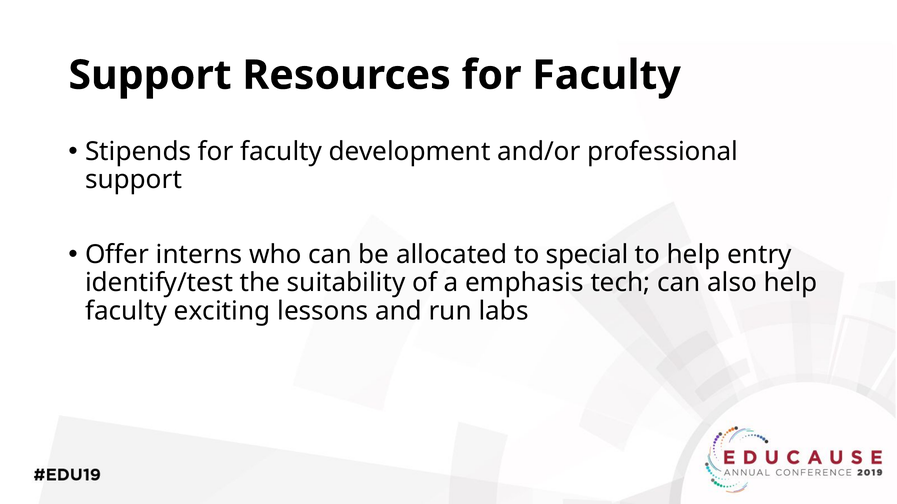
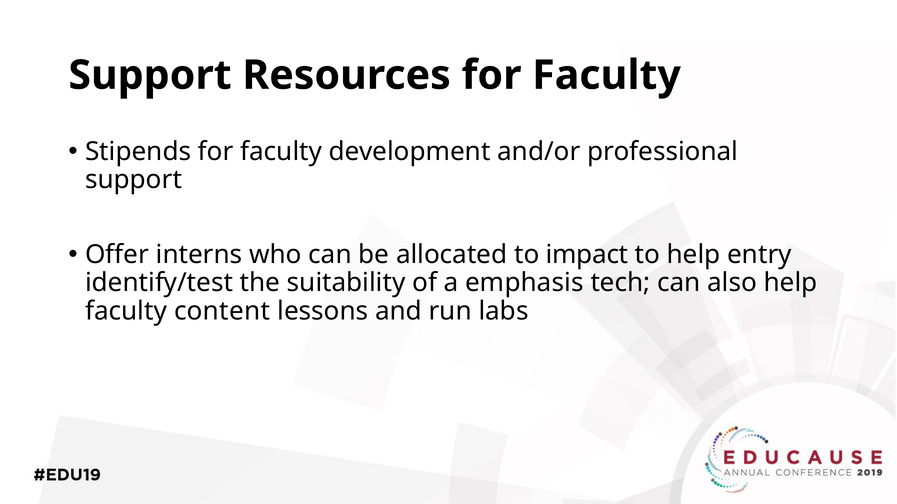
special: special -> impact
exciting: exciting -> content
